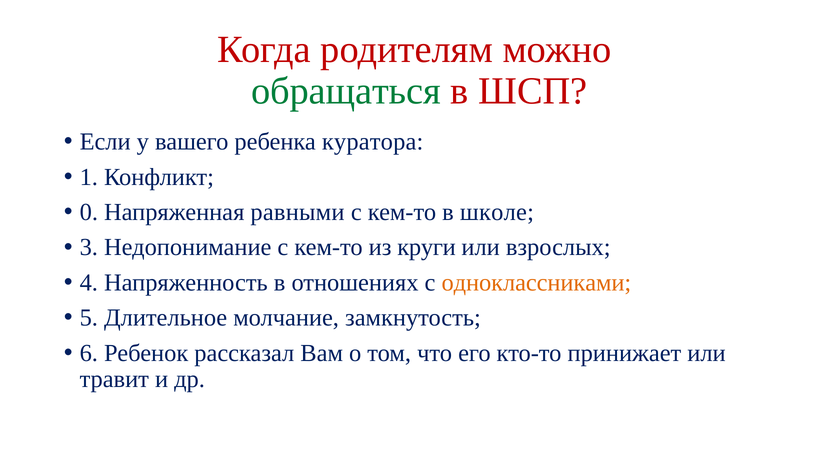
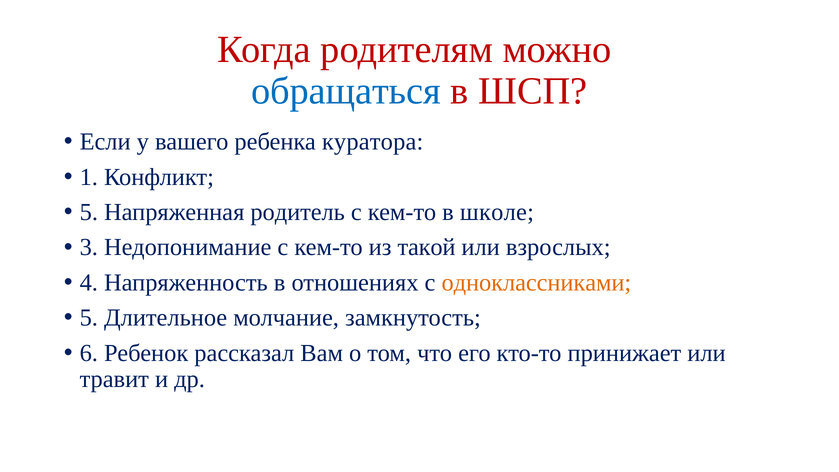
обращаться colour: green -> blue
0 at (89, 212): 0 -> 5
равными: равными -> родитель
круги: круги -> такой
